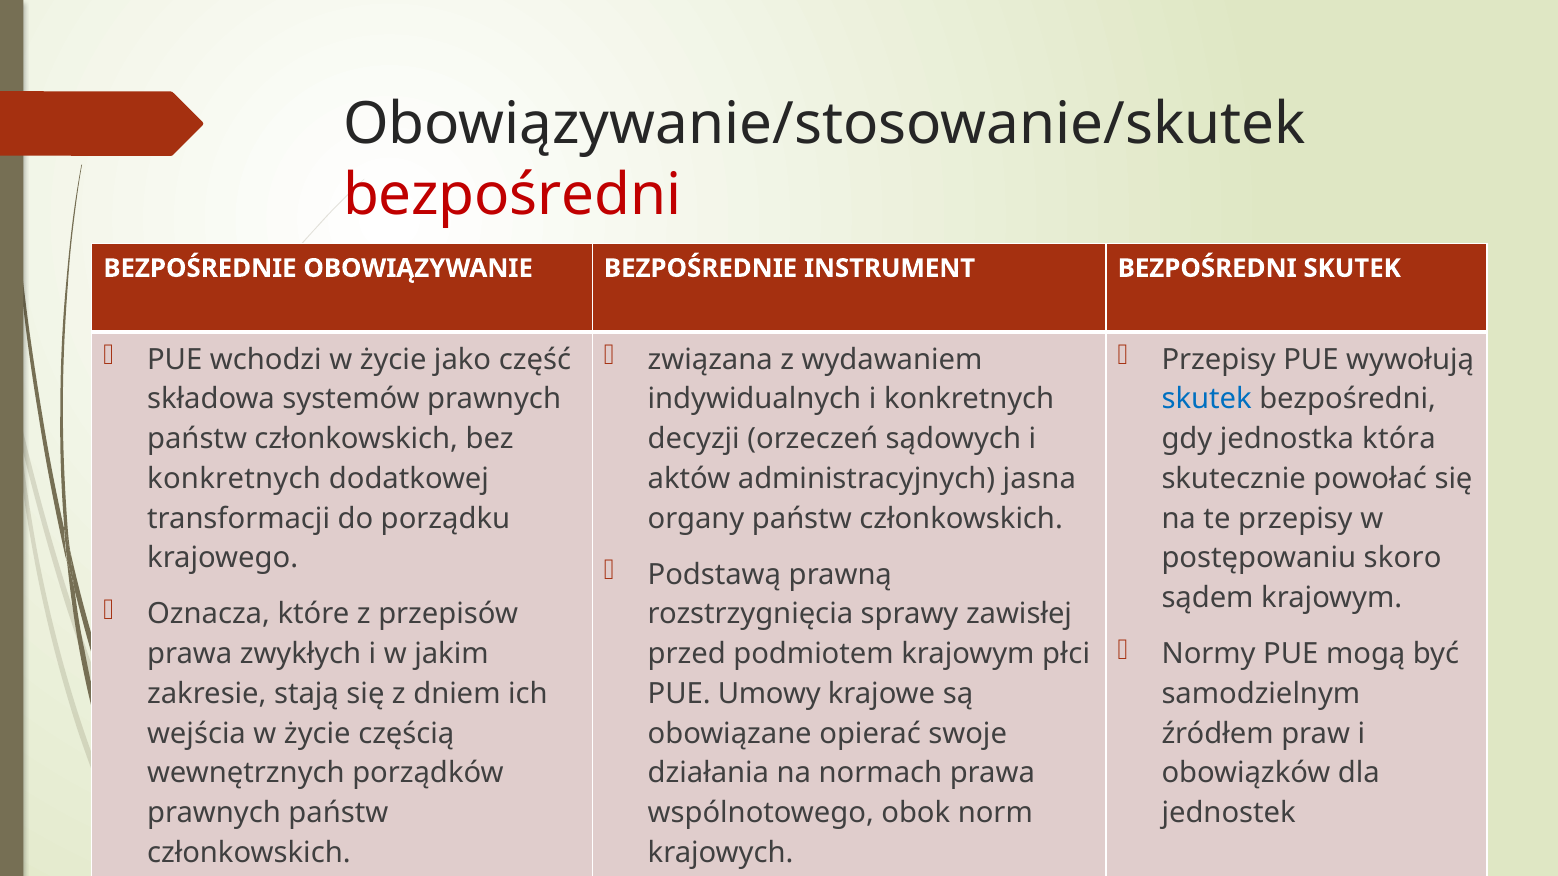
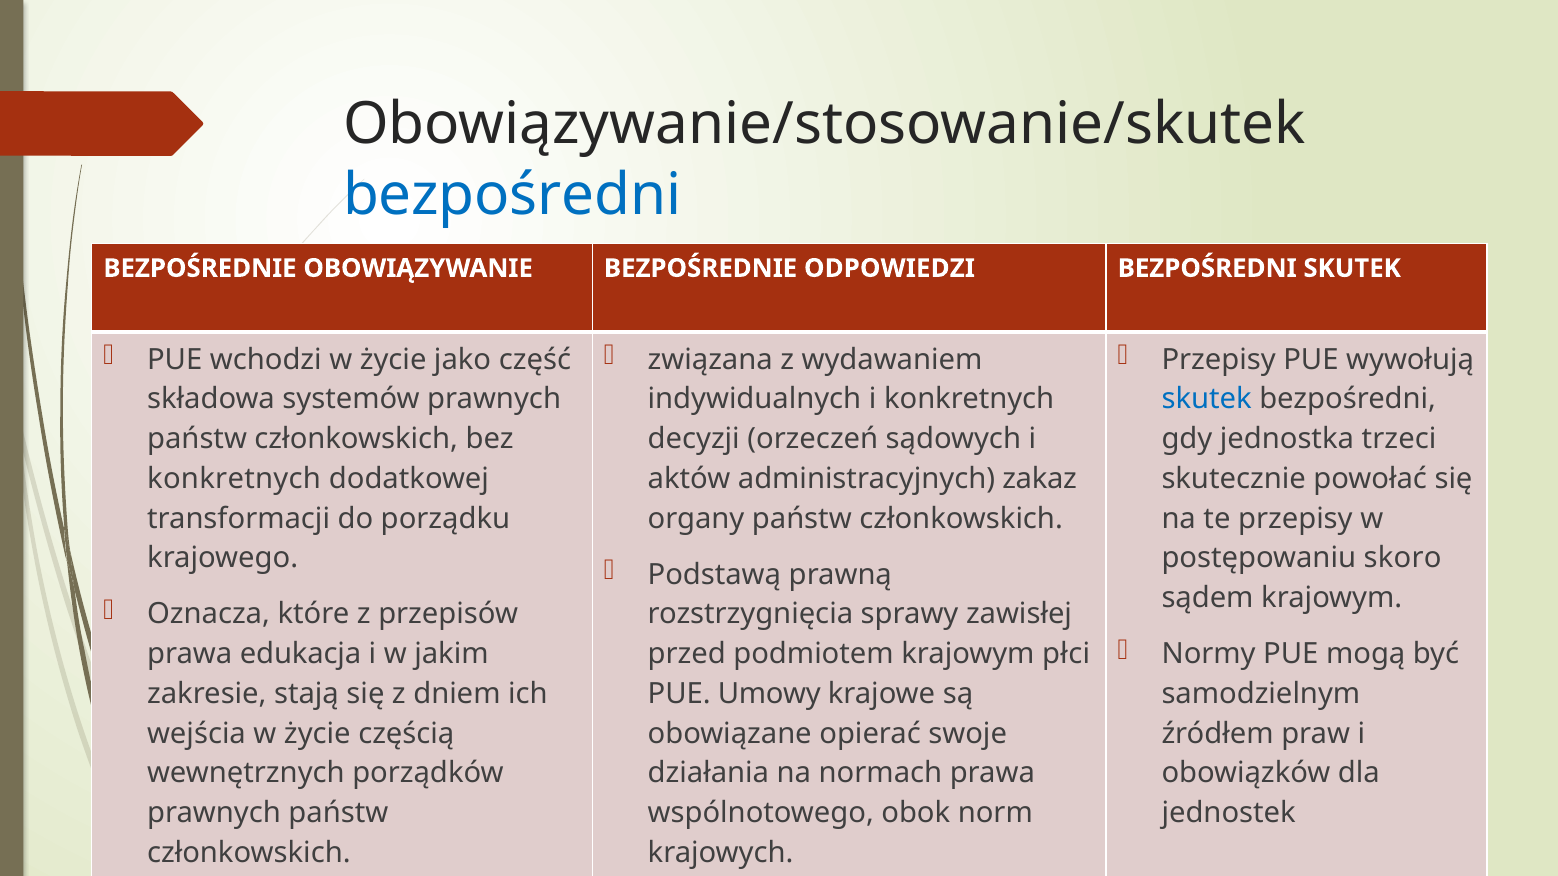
bezpośredni at (512, 195) colour: red -> blue
INSTRUMENT: INSTRUMENT -> ODPOWIEDZI
która: która -> trzeci
jasna: jasna -> zakaz
zwykłych: zwykłych -> edukacja
